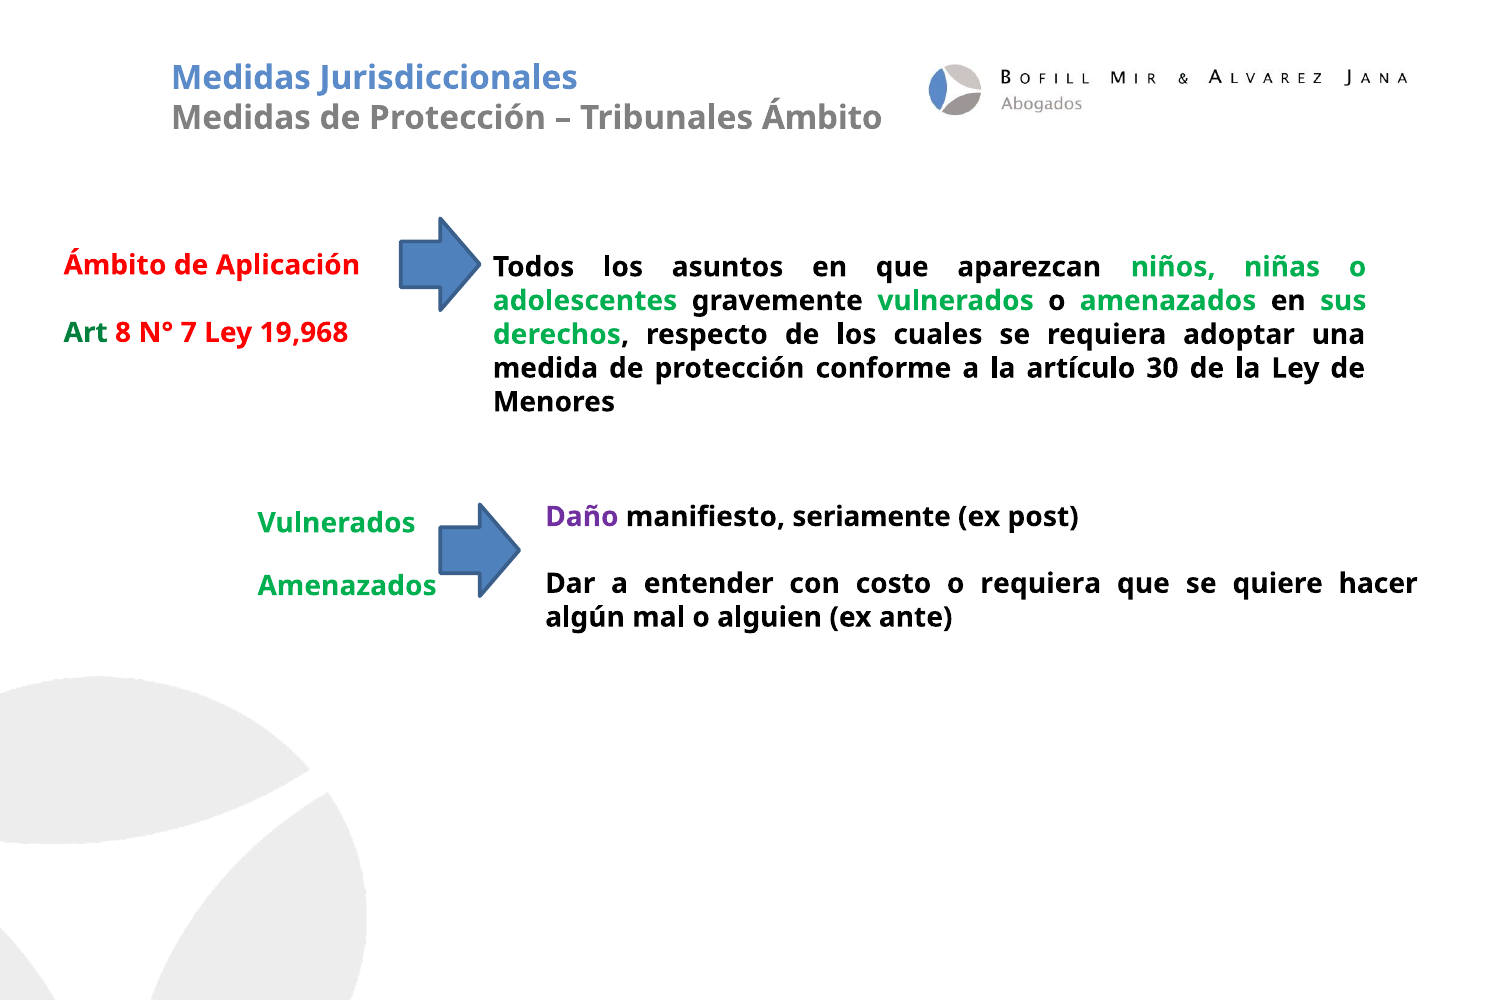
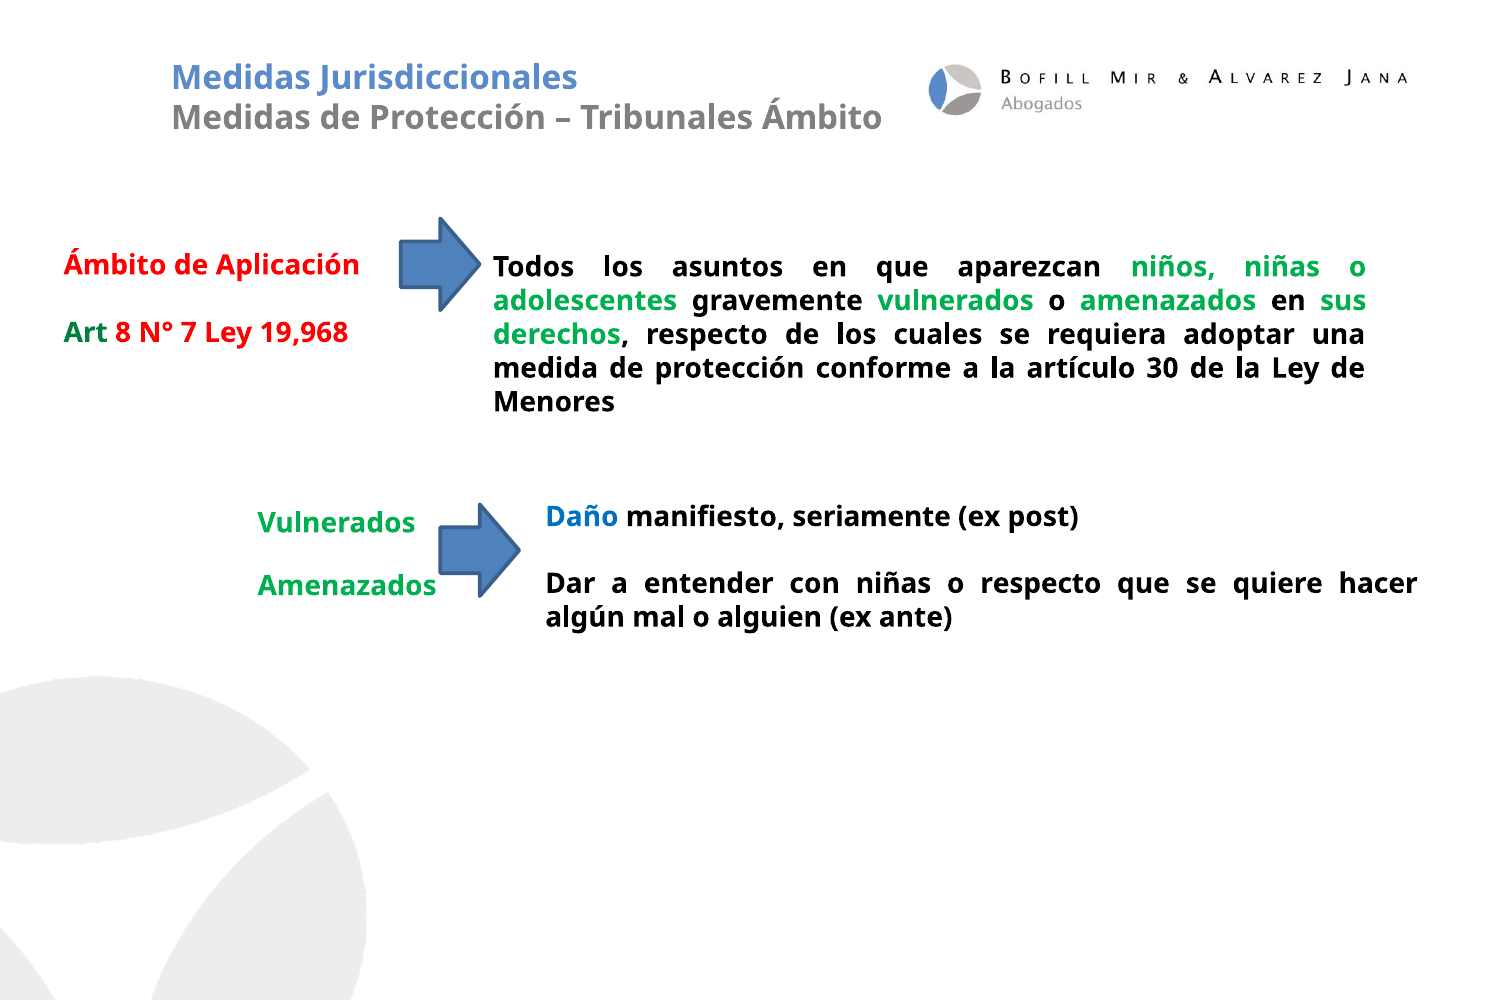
Daño colour: purple -> blue
con costo: costo -> niñas
o requiera: requiera -> respecto
